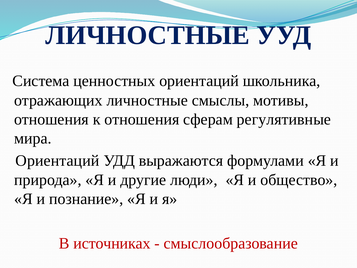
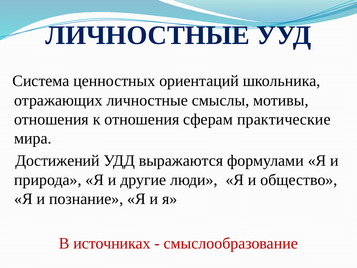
регулятивные: регулятивные -> практические
Ориентаций at (57, 161): Ориентаций -> Достижений
